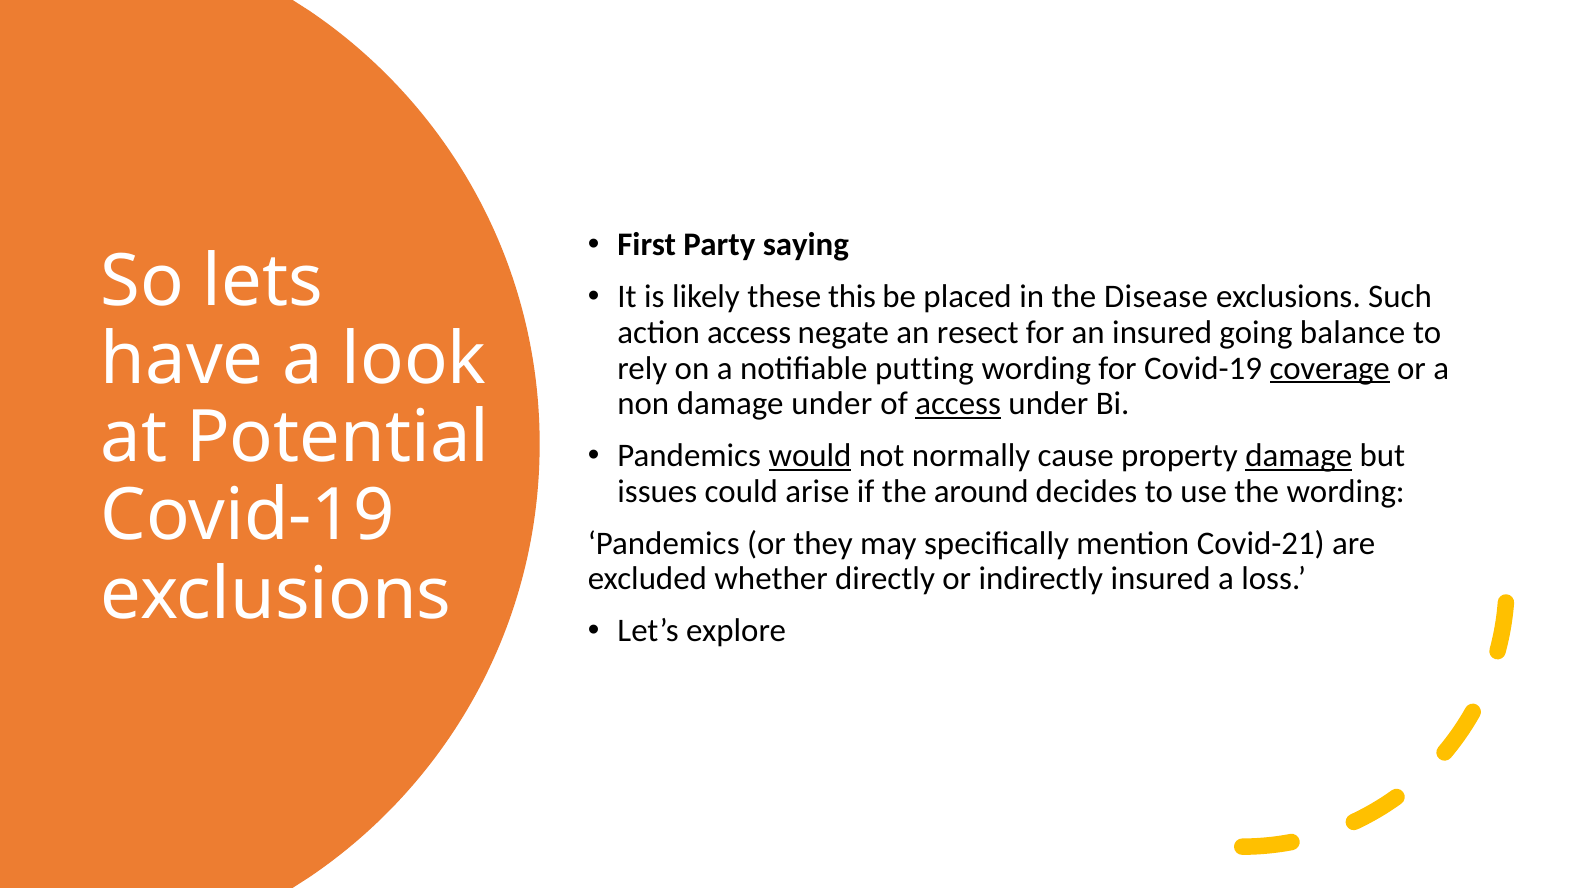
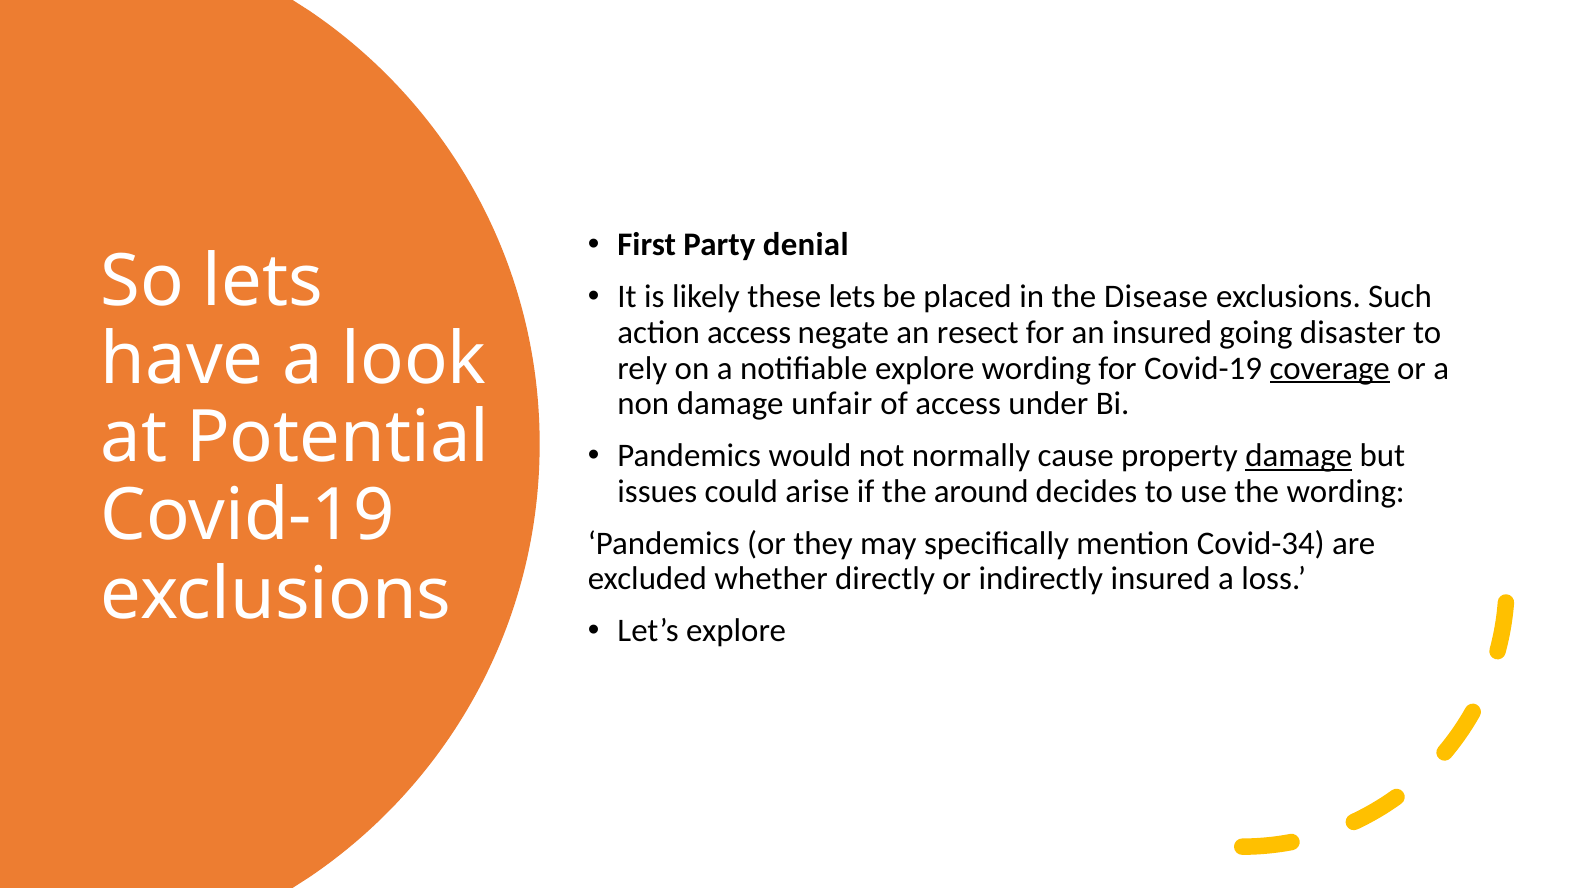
saying: saying -> denial
these this: this -> lets
balance: balance -> disaster
notifiable putting: putting -> explore
damage under: under -> unfair
access at (958, 404) underline: present -> none
would underline: present -> none
Covid-21: Covid-21 -> Covid-34
